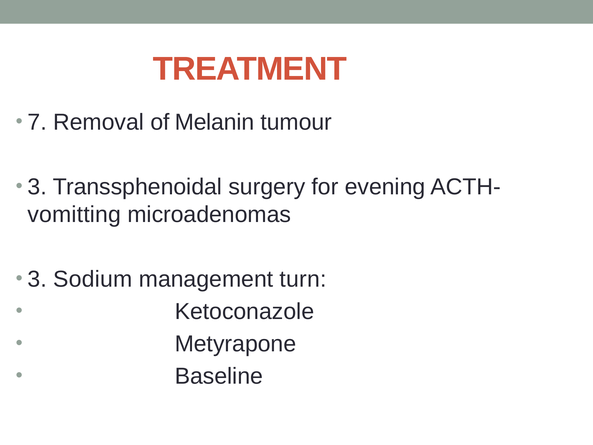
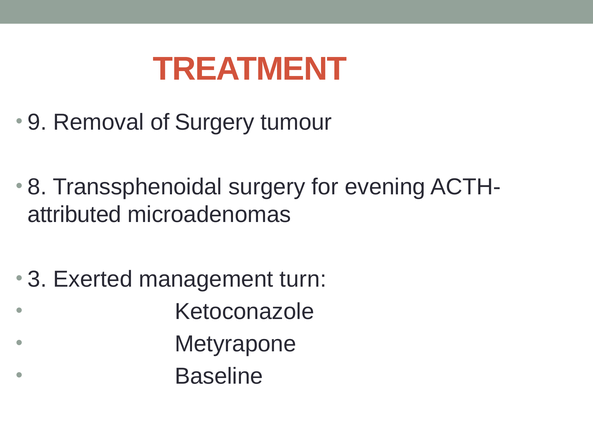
7: 7 -> 9
of Melanin: Melanin -> Surgery
3 at (37, 187): 3 -> 8
vomitting: vomitting -> attributed
Sodium: Sodium -> Exerted
